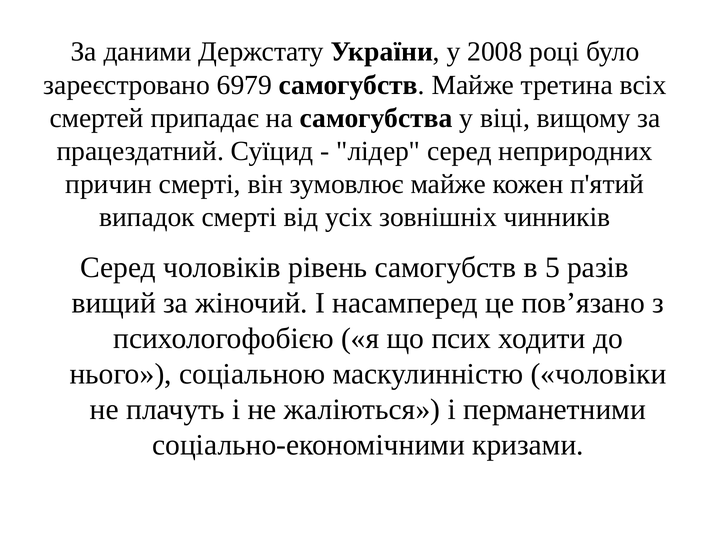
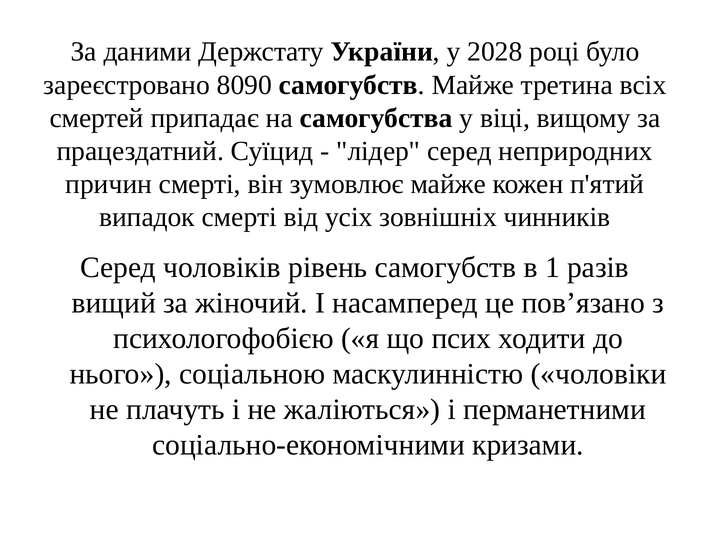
2008: 2008 -> 2028
6979: 6979 -> 8090
5: 5 -> 1
